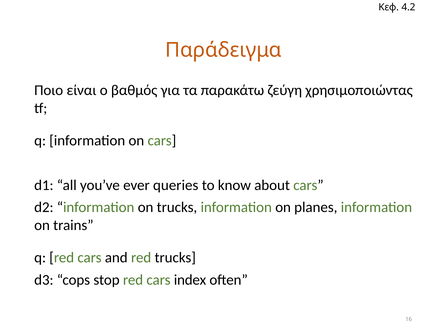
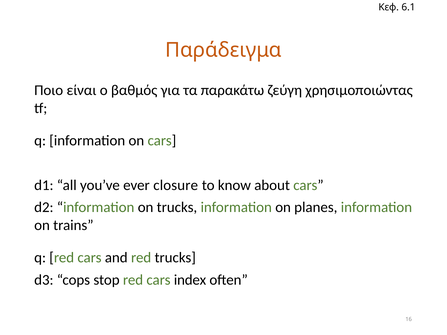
4.2: 4.2 -> 6.1
queries: queries -> closure
